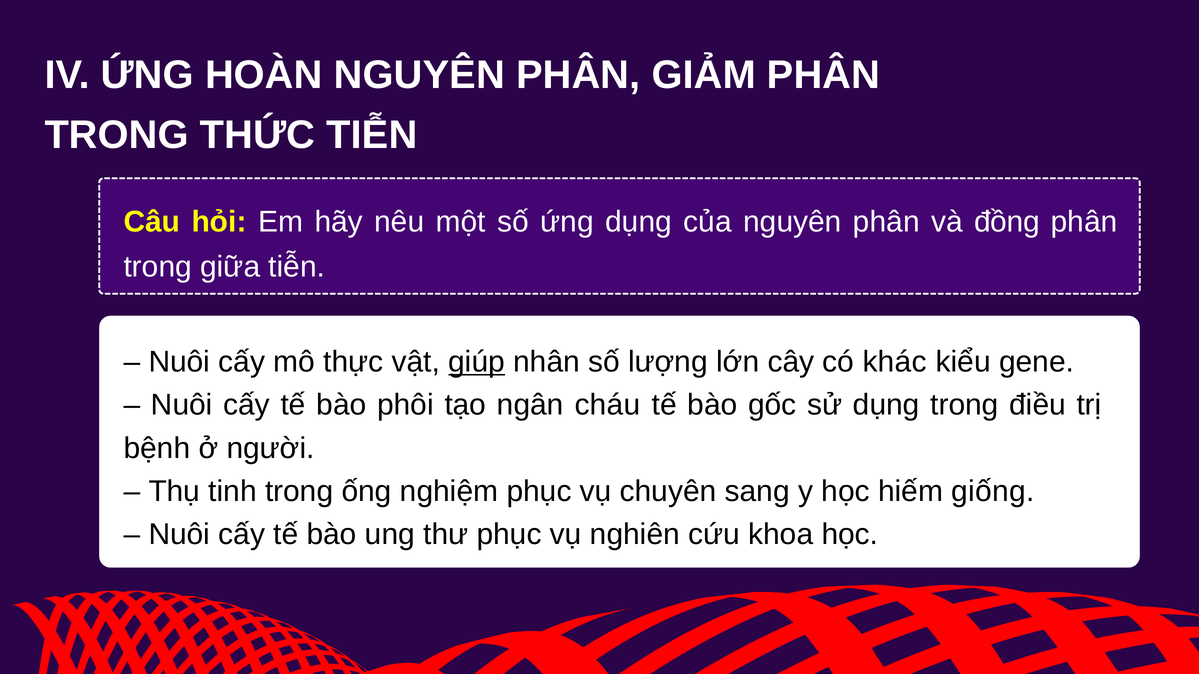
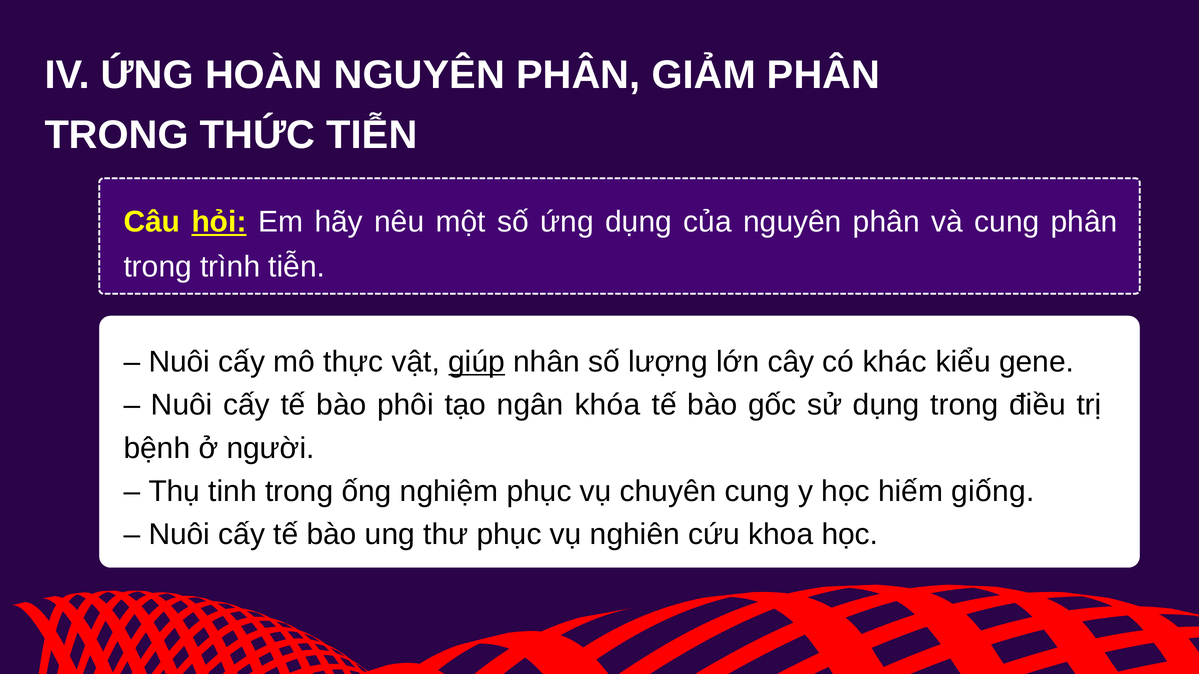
hỏi underline: none -> present
và đồng: đồng -> cung
giữa: giữa -> trình
cháu: cháu -> khóa
chuyên sang: sang -> cung
